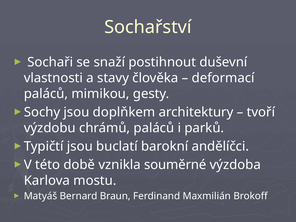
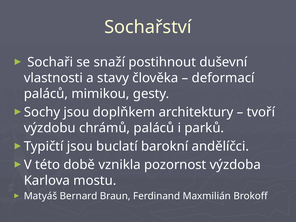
souměrné: souměrné -> pozornost
